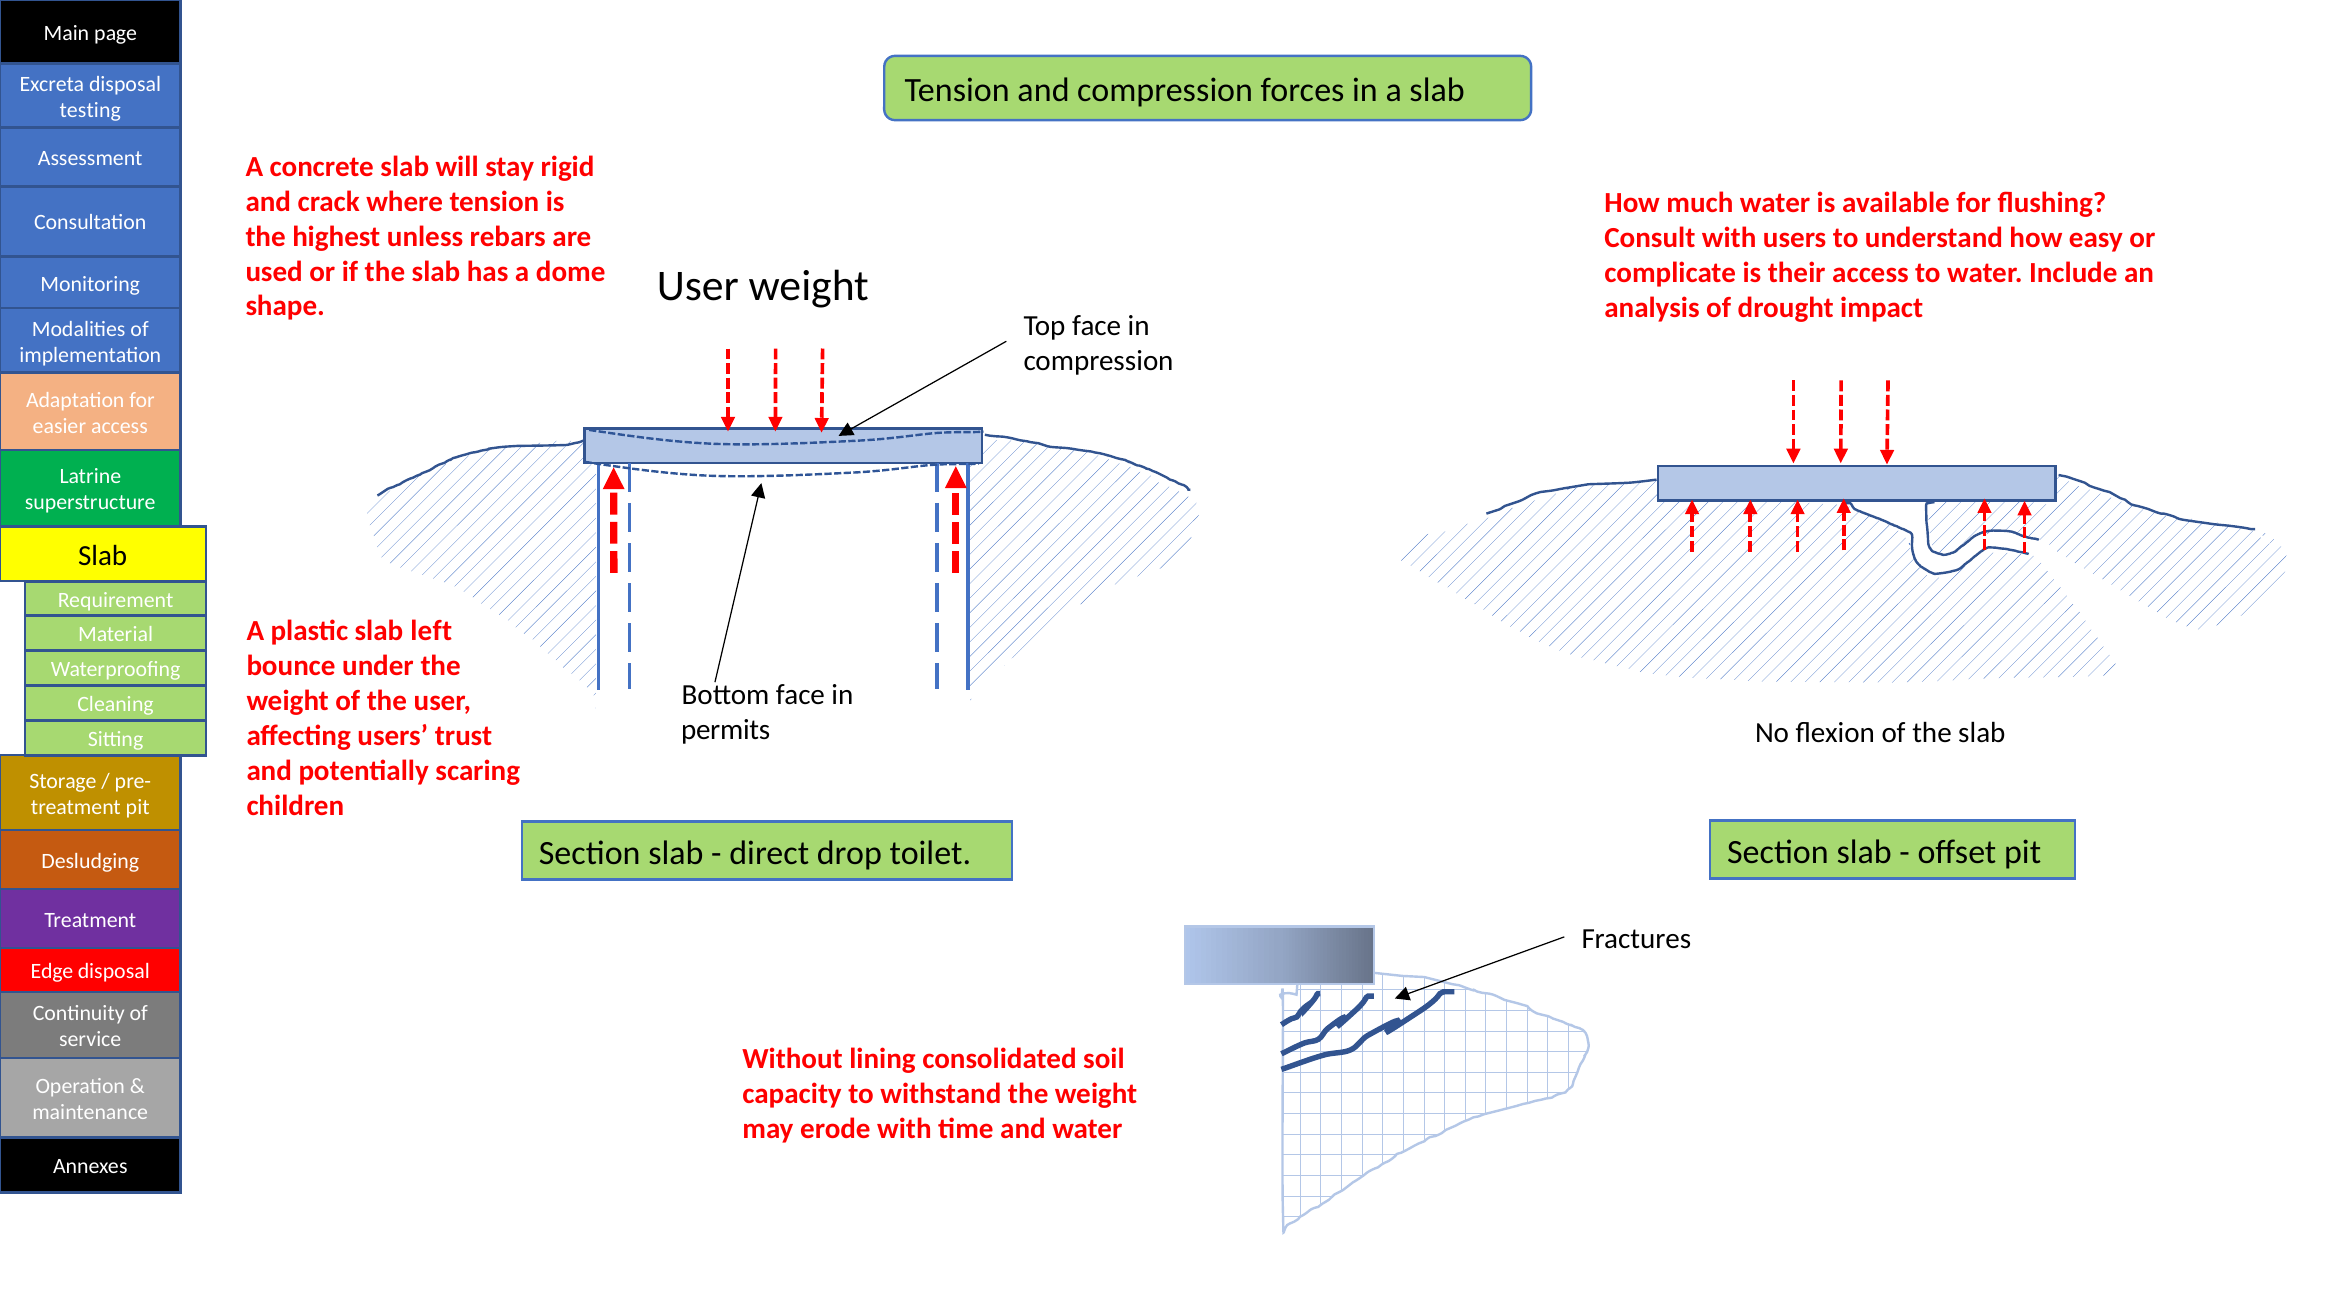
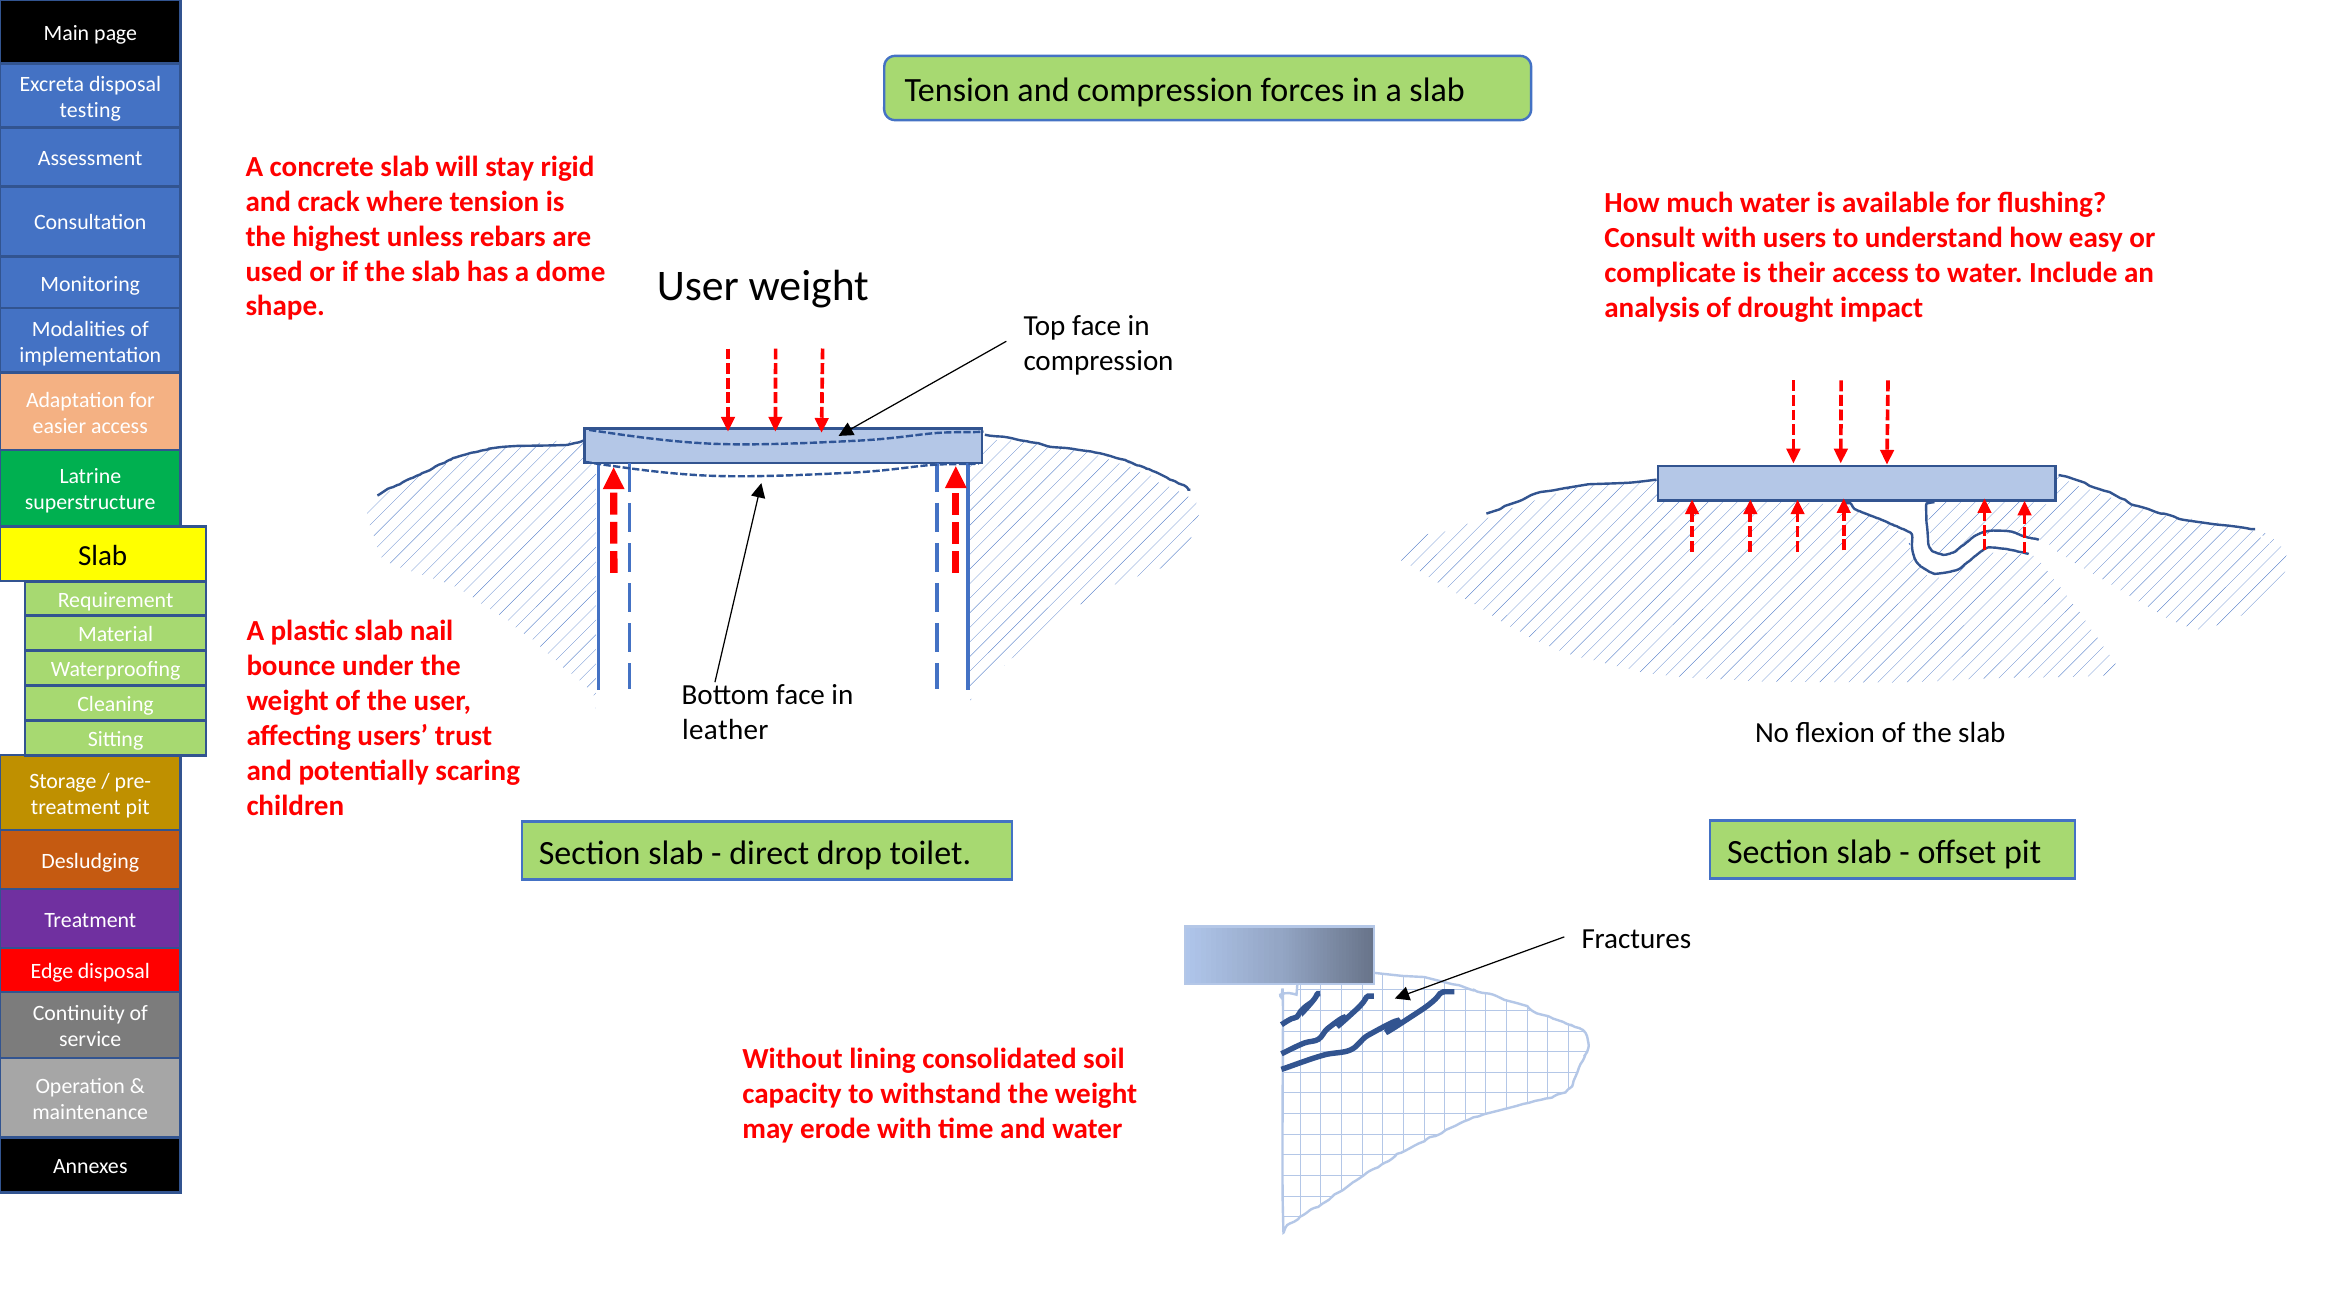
left: left -> nail
permits: permits -> leather
